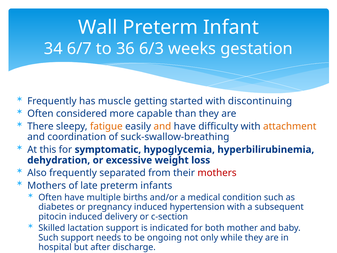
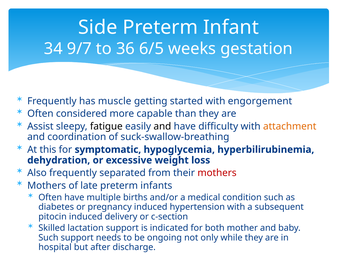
Wall: Wall -> Side
6/7: 6/7 -> 9/7
6/3: 6/3 -> 6/5
discontinuing: discontinuing -> engorgement
There: There -> Assist
fatigue colour: orange -> black
and at (162, 126) colour: orange -> black
